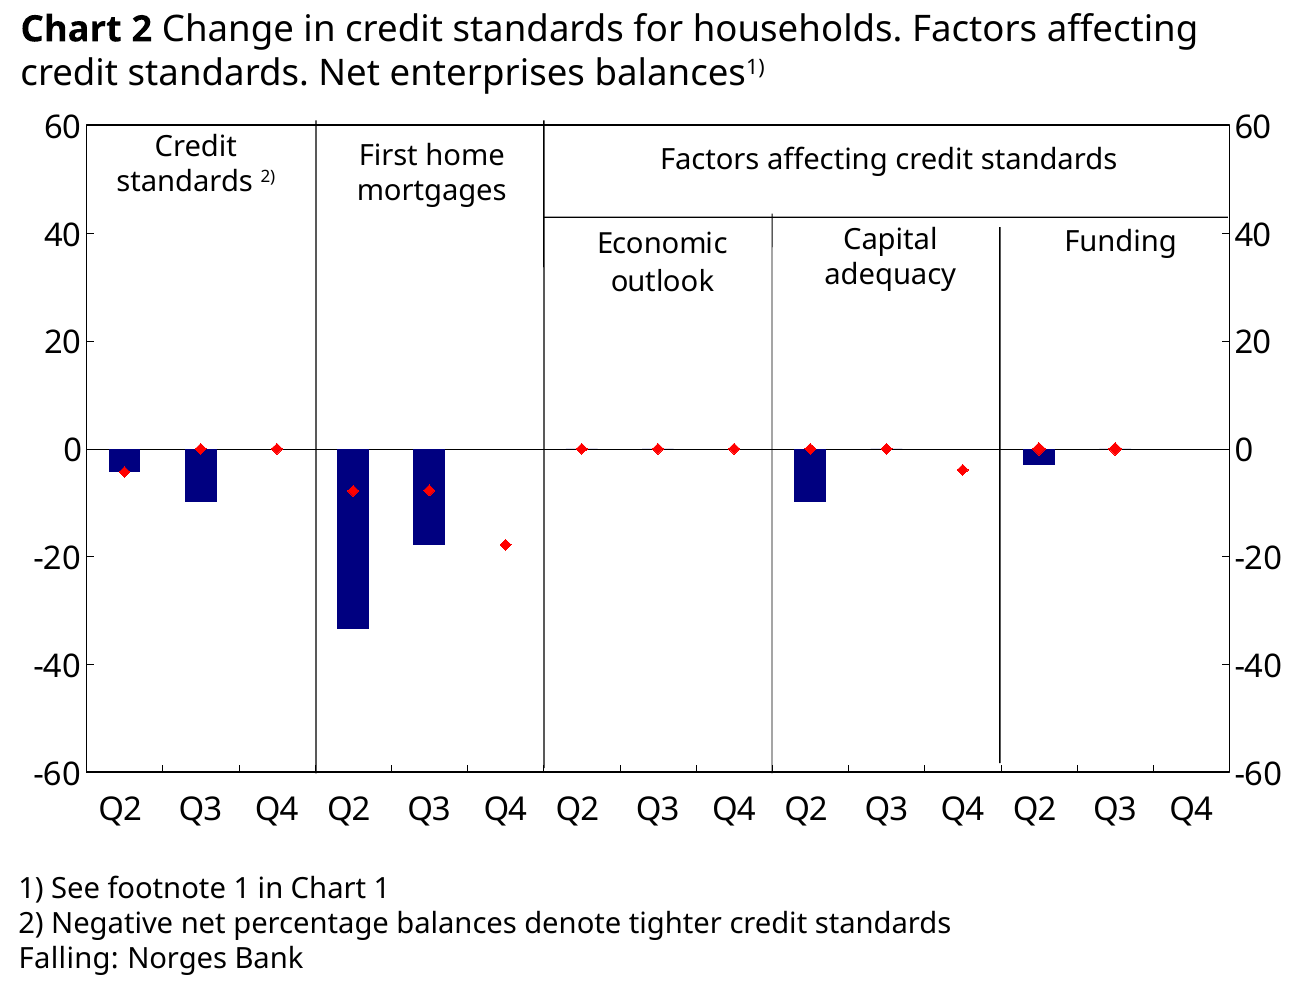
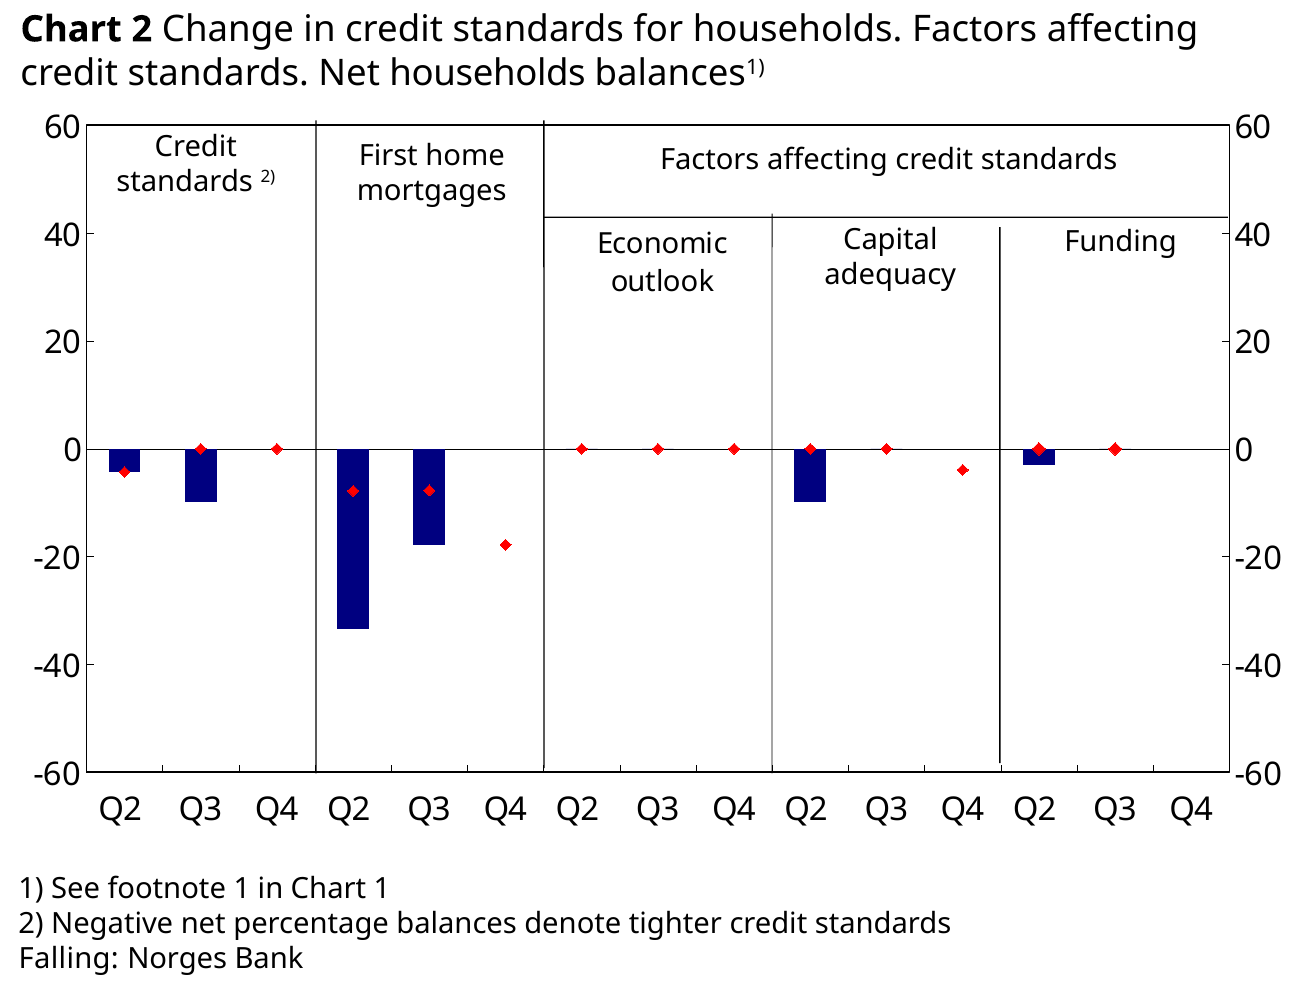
Net enterprises: enterprises -> households
